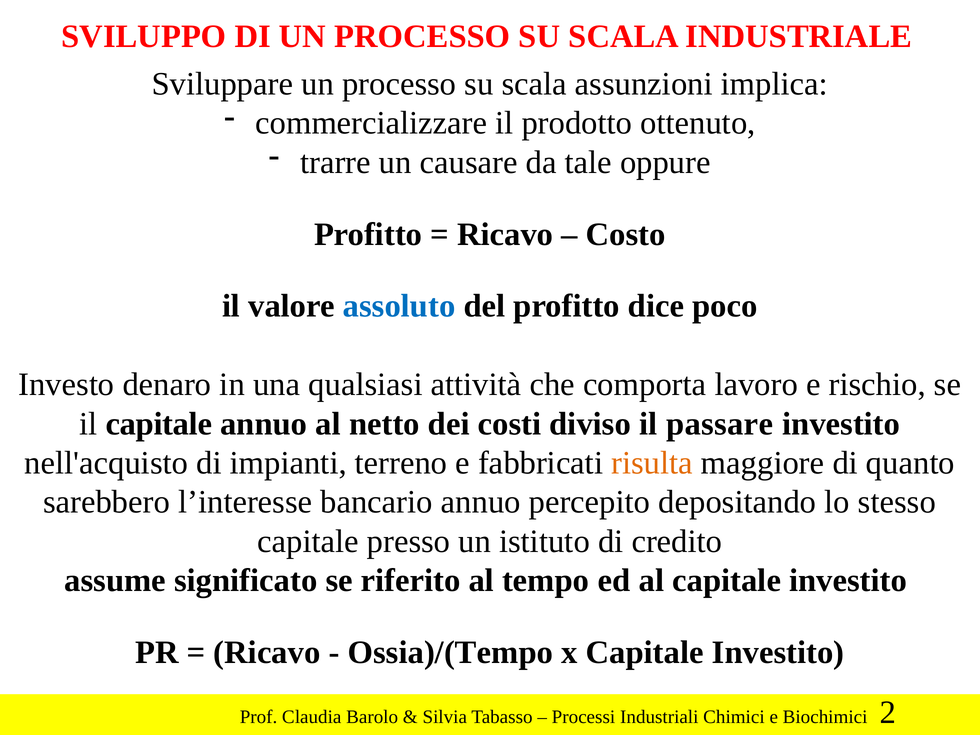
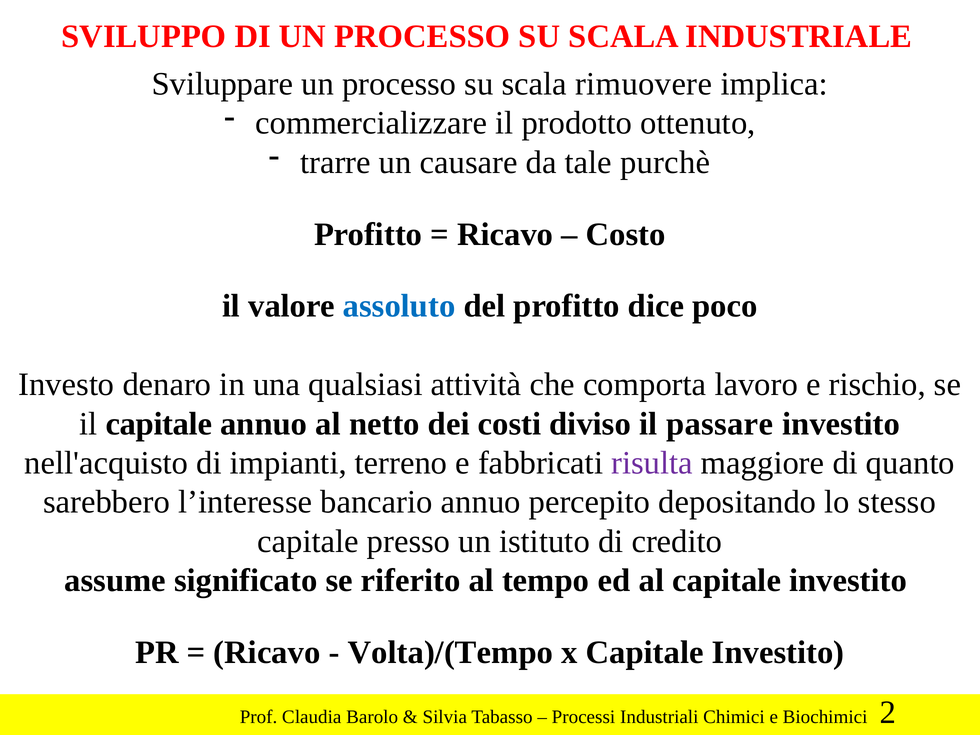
assunzioni: assunzioni -> rimuovere
oppure: oppure -> purchè
risulta colour: orange -> purple
Ossia)/(Tempo: Ossia)/(Tempo -> Volta)/(Tempo
